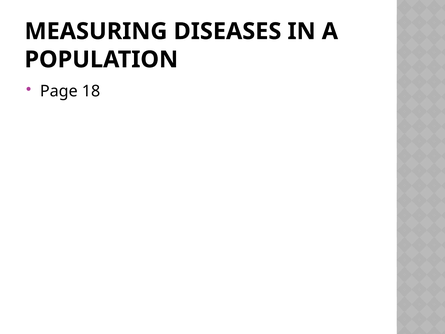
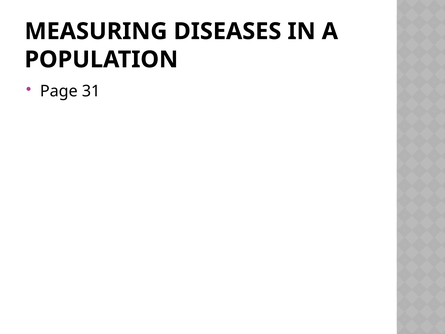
18: 18 -> 31
